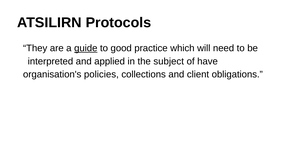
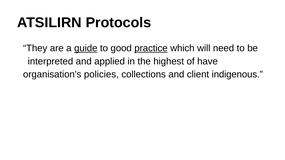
practice underline: none -> present
subject: subject -> highest
obligations: obligations -> indigenous
